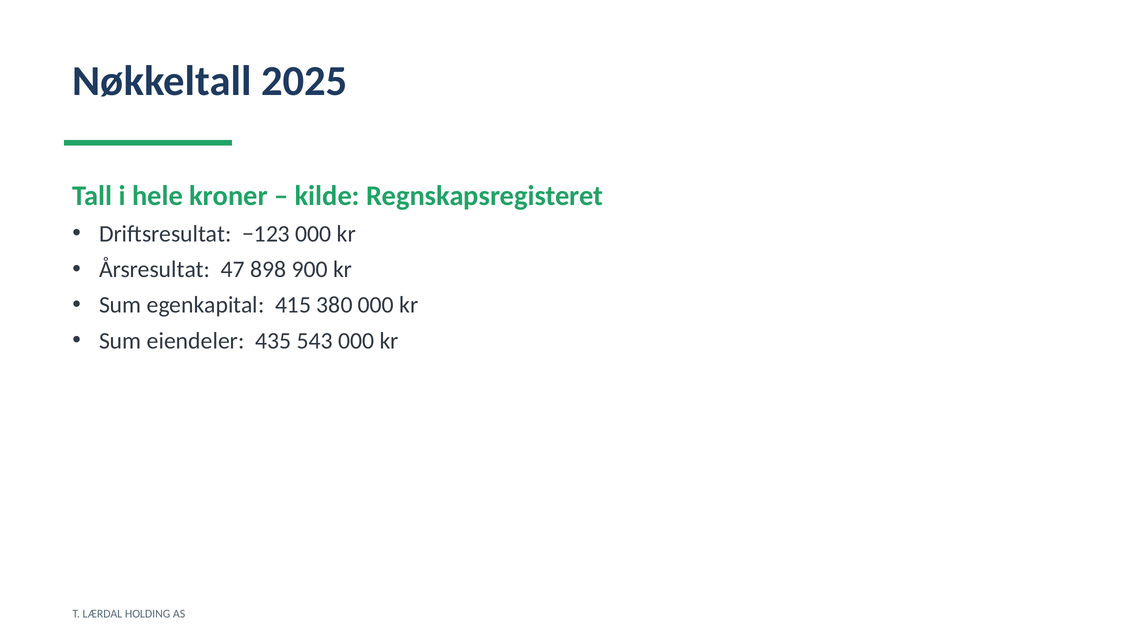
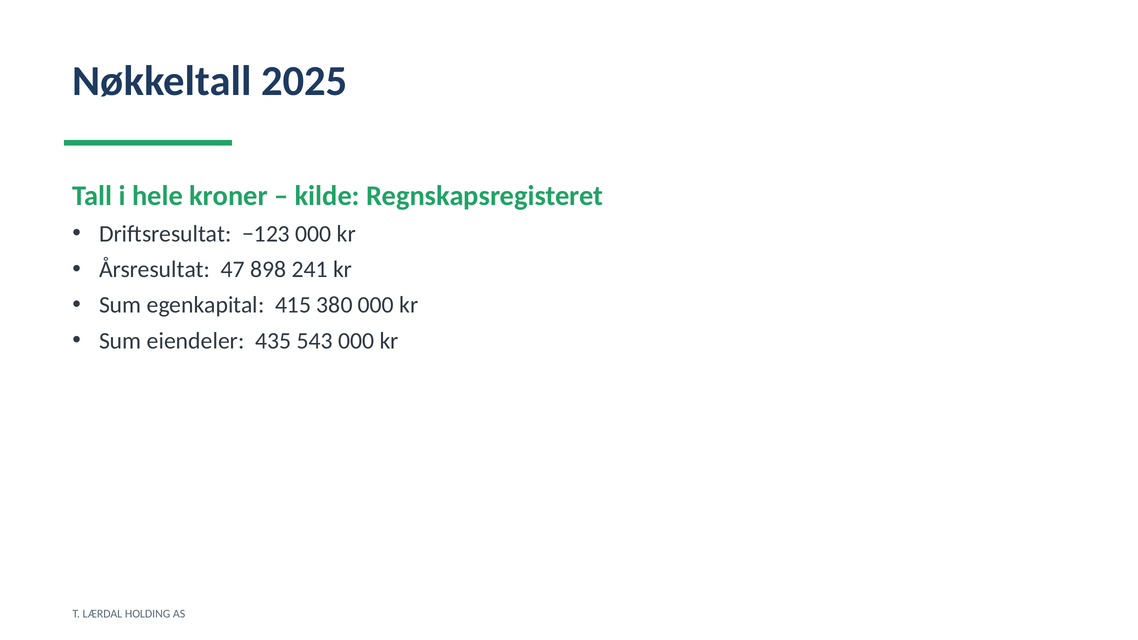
900: 900 -> 241
